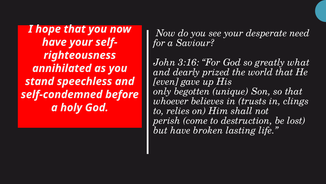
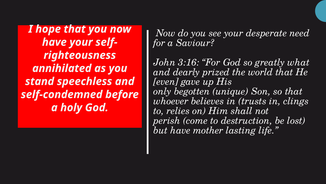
broken: broken -> mother
